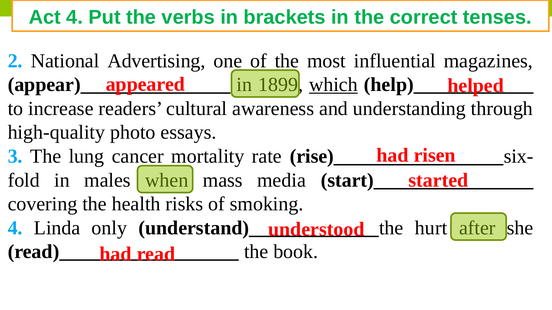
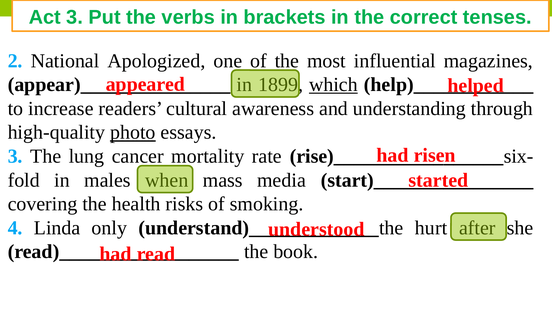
Act 4: 4 -> 3
Advertising: Advertising -> Apologized
photo underline: none -> present
